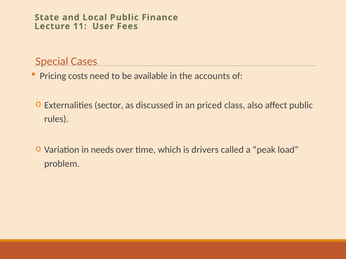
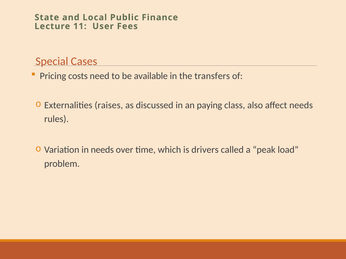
accounts: accounts -> transfers
sector: sector -> raises
priced: priced -> paying
affect public: public -> needs
